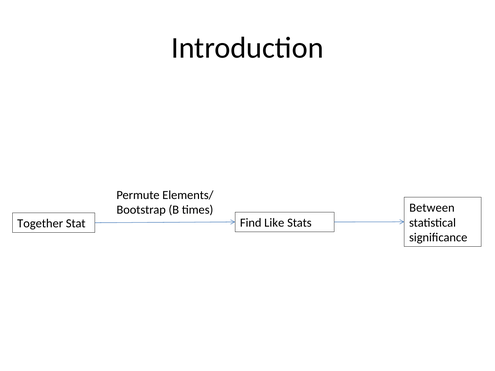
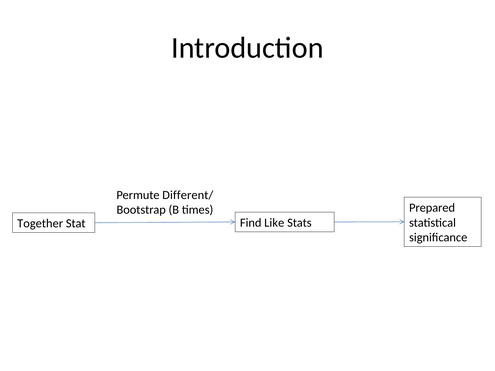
Elements/: Elements/ -> Different/
Between: Between -> Prepared
